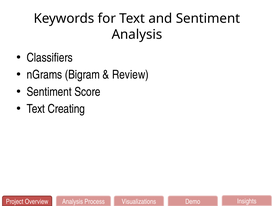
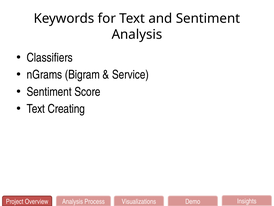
Review: Review -> Service
